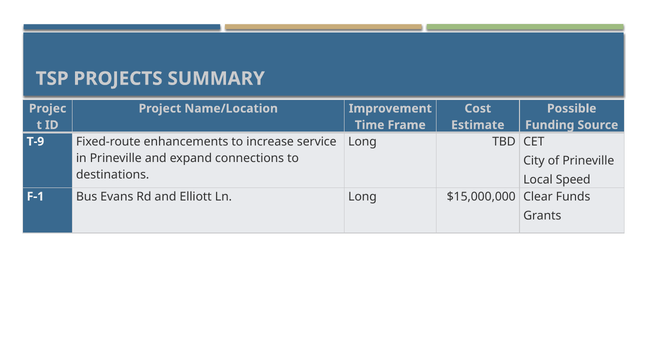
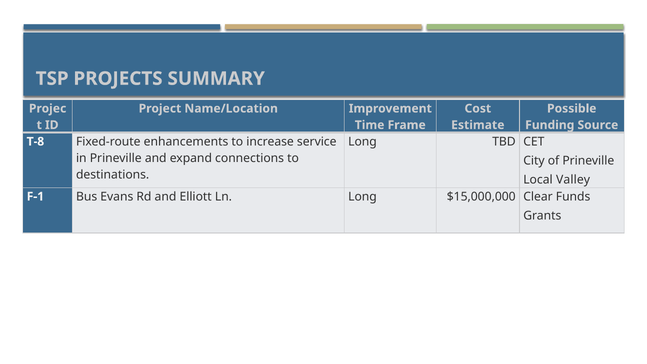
T-9: T-9 -> T-8
Speed: Speed -> Valley
